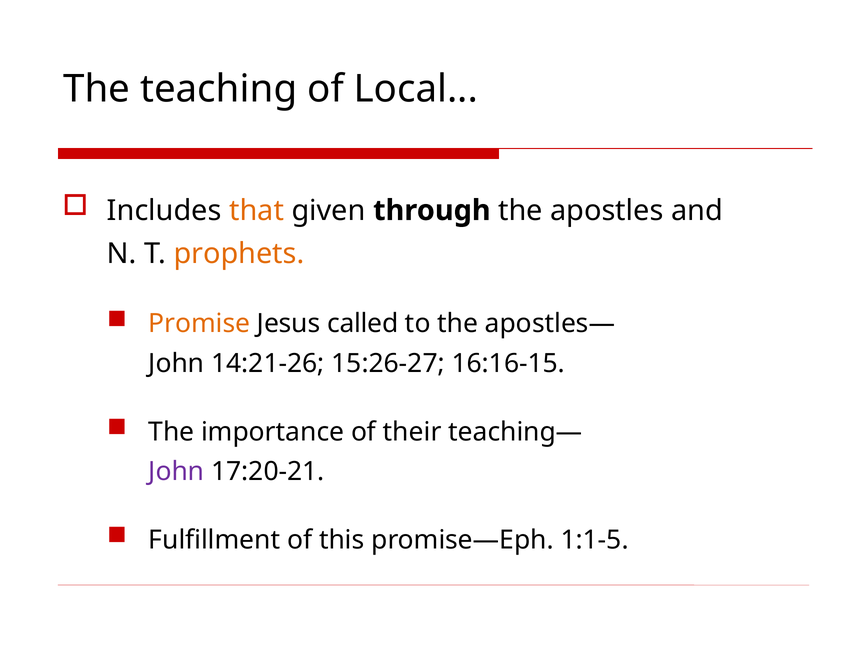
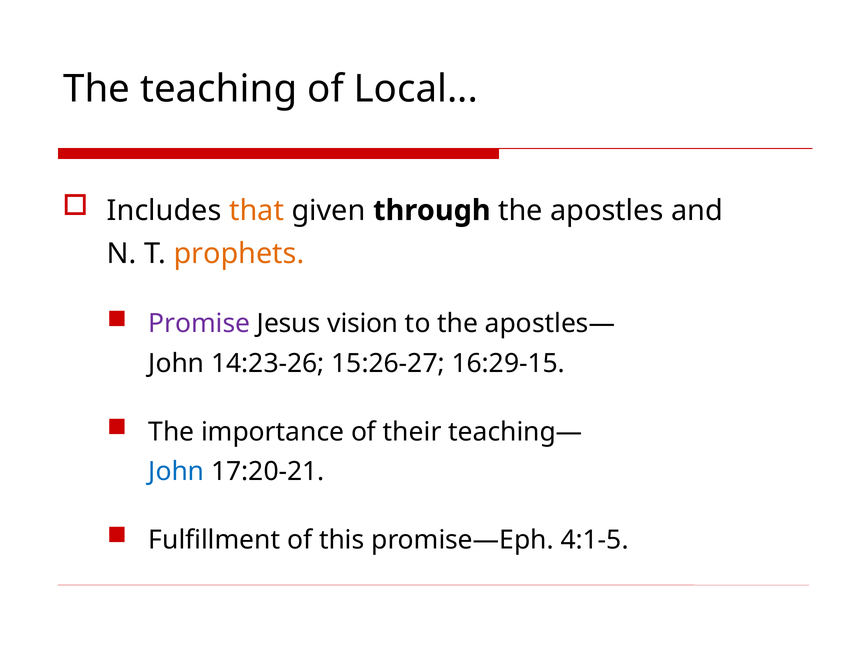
Promise colour: orange -> purple
called: called -> vision
14:21-26: 14:21-26 -> 14:23-26
16:16-15: 16:16-15 -> 16:29-15
John at (176, 472) colour: purple -> blue
1:1-5: 1:1-5 -> 4:1-5
